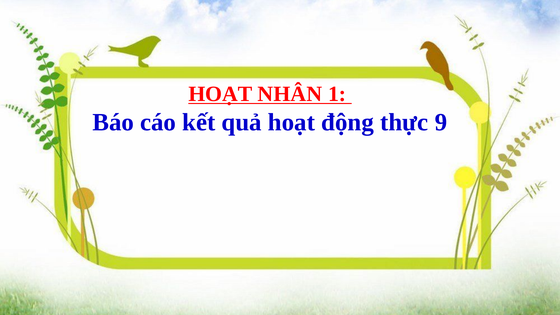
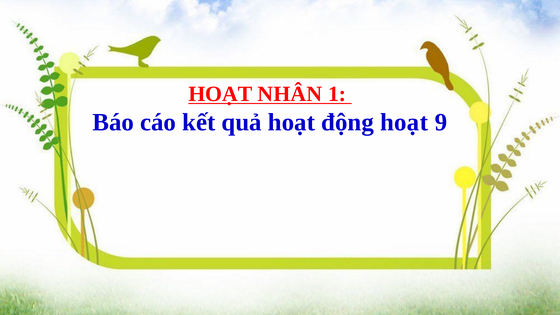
động thực: thực -> hoạt
